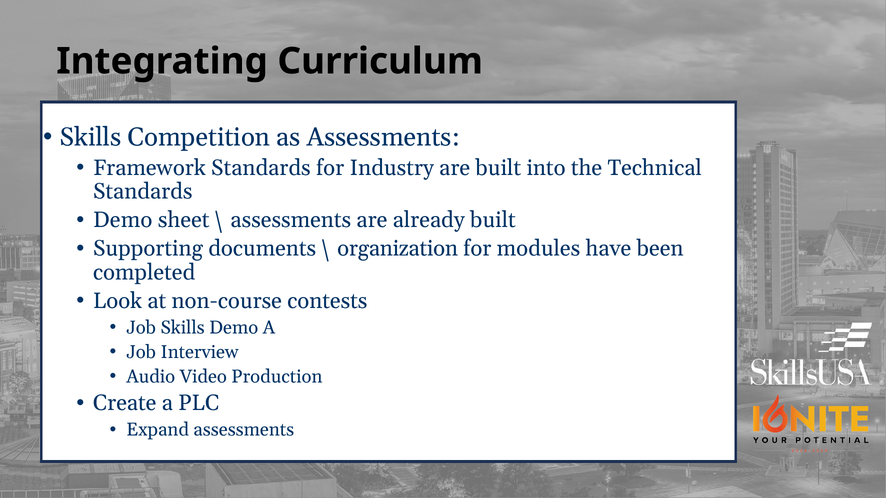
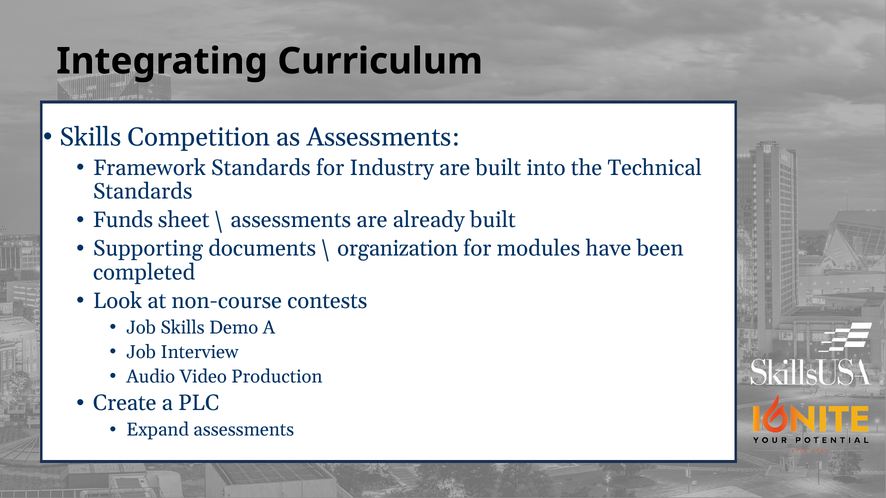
Demo at (123, 220): Demo -> Funds
